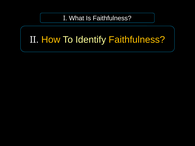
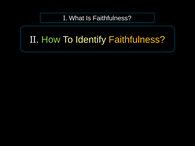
How colour: yellow -> light green
